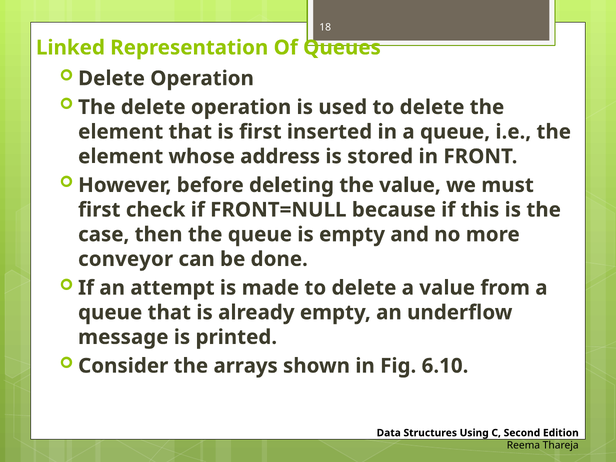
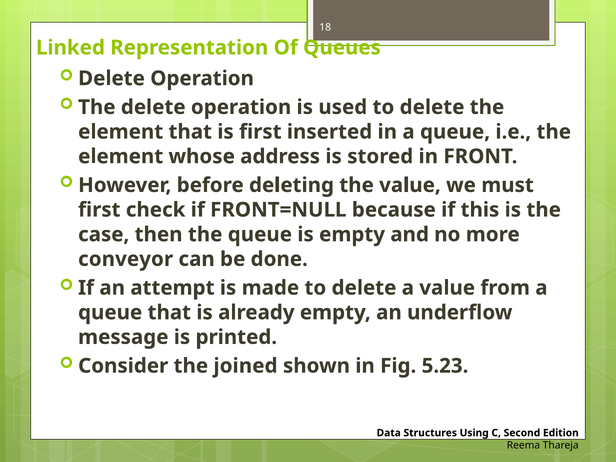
arrays: arrays -> joined
6.10: 6.10 -> 5.23
